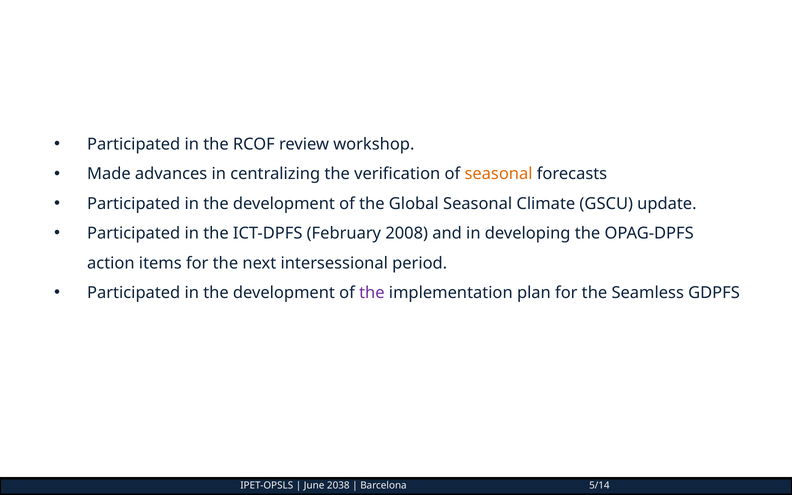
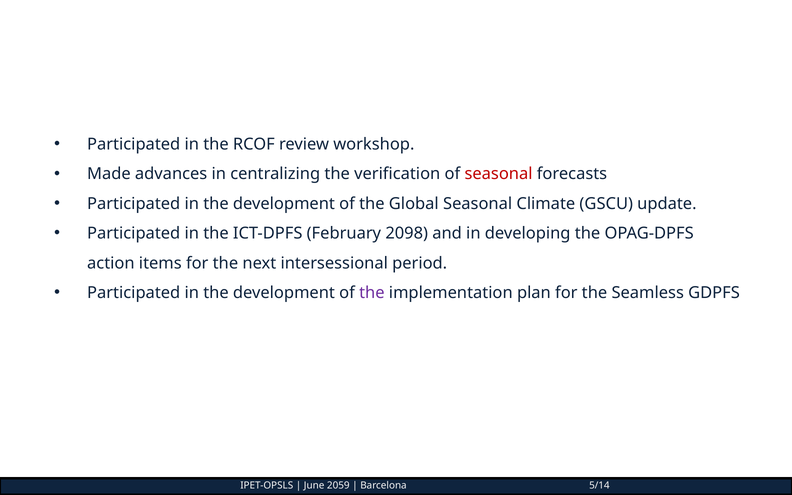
seasonal at (499, 174) colour: orange -> red
2008: 2008 -> 2098
2038: 2038 -> 2059
